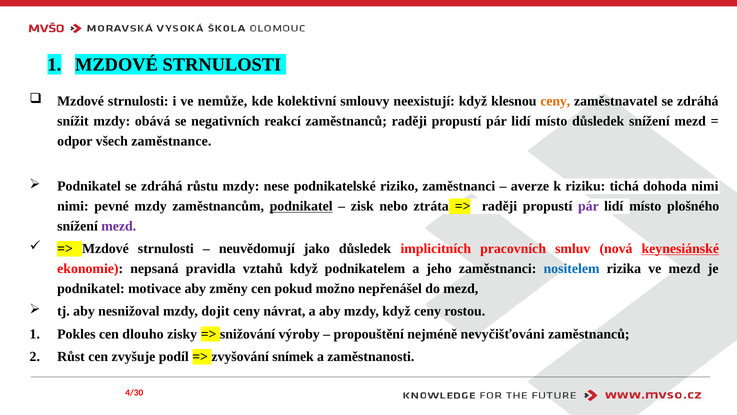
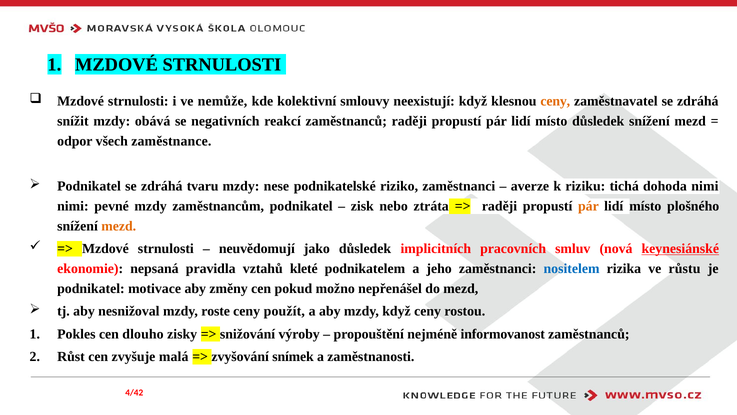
růstu: růstu -> tvaru
podnikatel at (301, 206) underline: present -> none
pár at (588, 206) colour: purple -> orange
mezd at (119, 226) colour: purple -> orange
vztahů když: když -> kleté
ve mezd: mezd -> růstu
dojit: dojit -> roste
návrat: návrat -> použít
nevyčišťováni: nevyčišťováni -> informovanost
podíl: podíl -> malá
4/30: 4/30 -> 4/42
